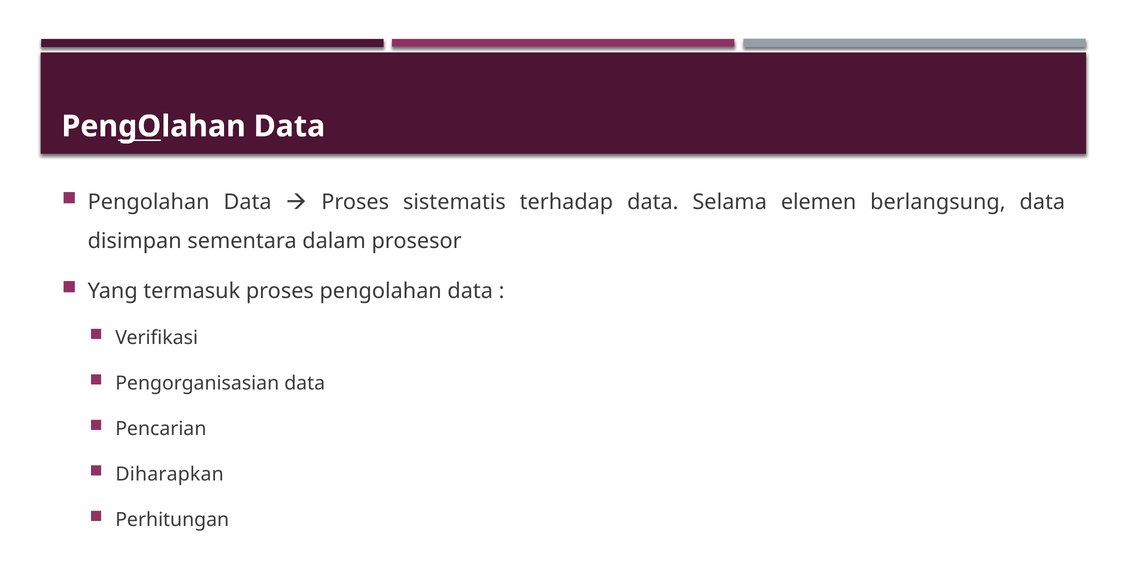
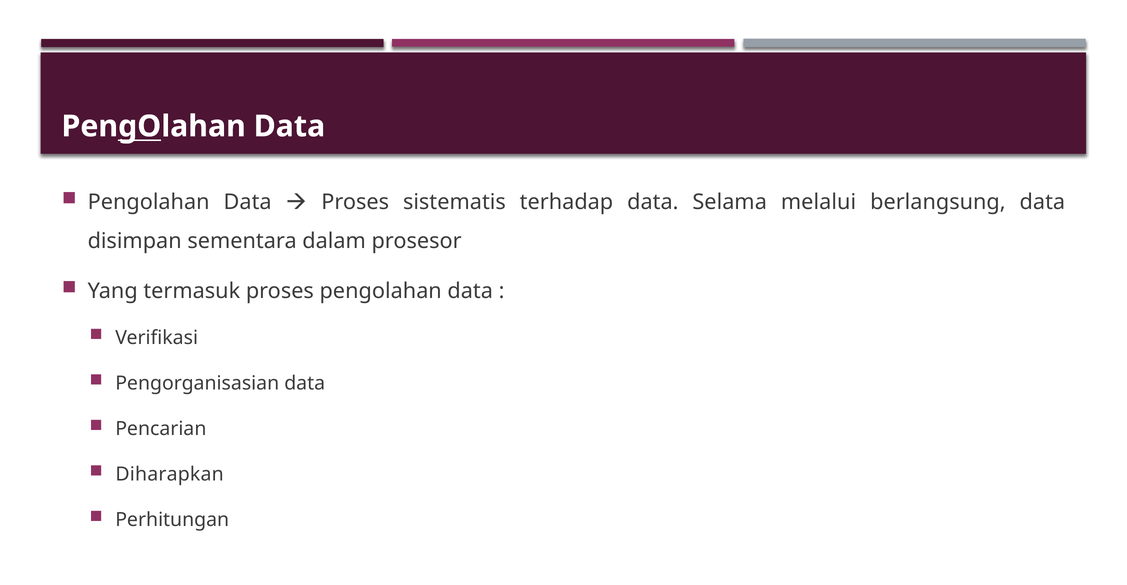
elemen: elemen -> melalui
